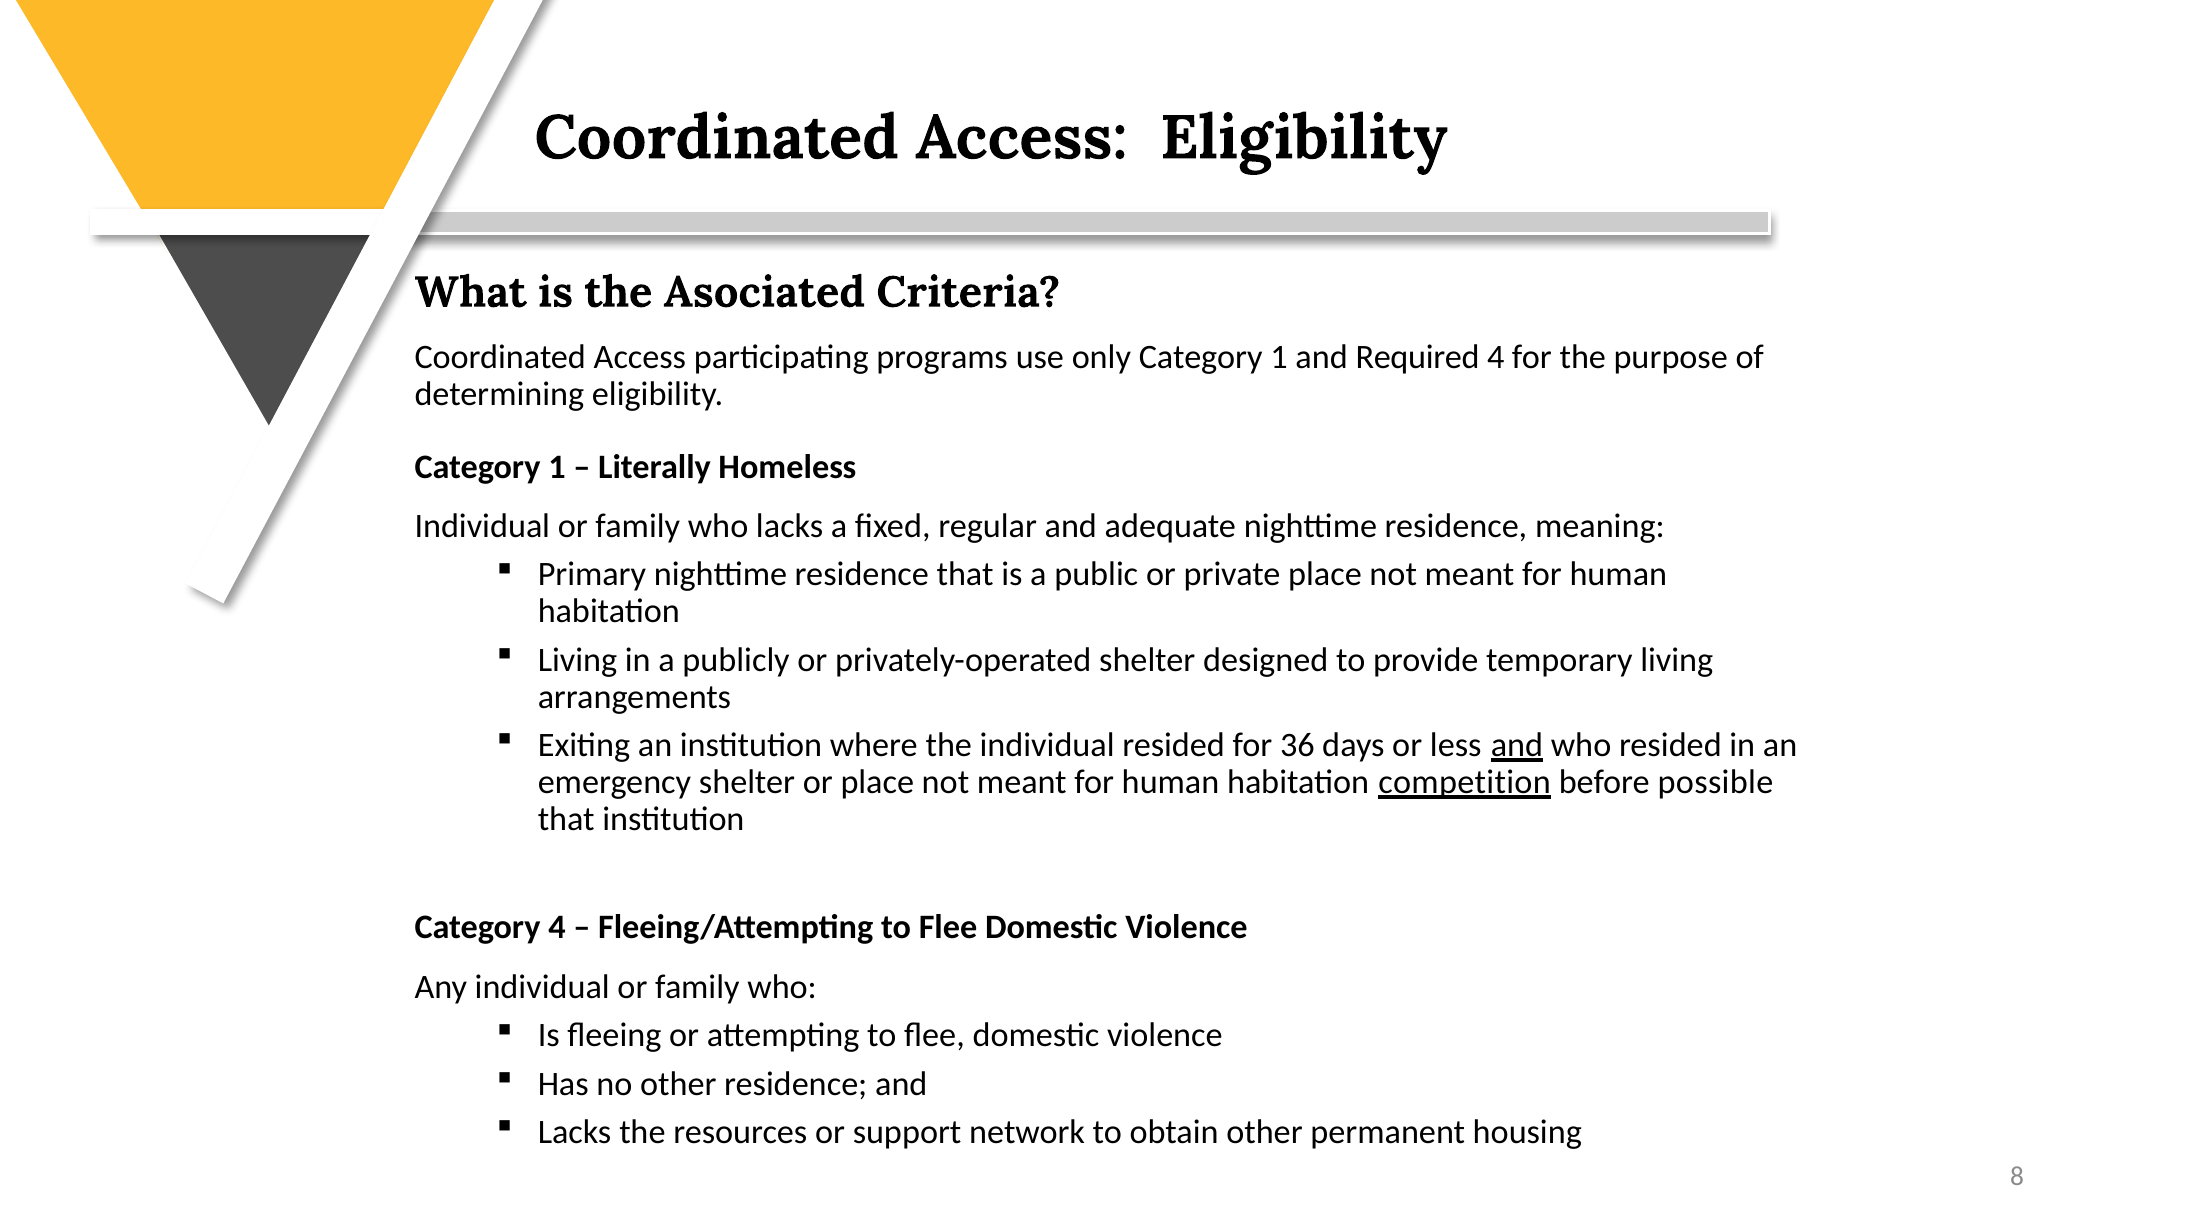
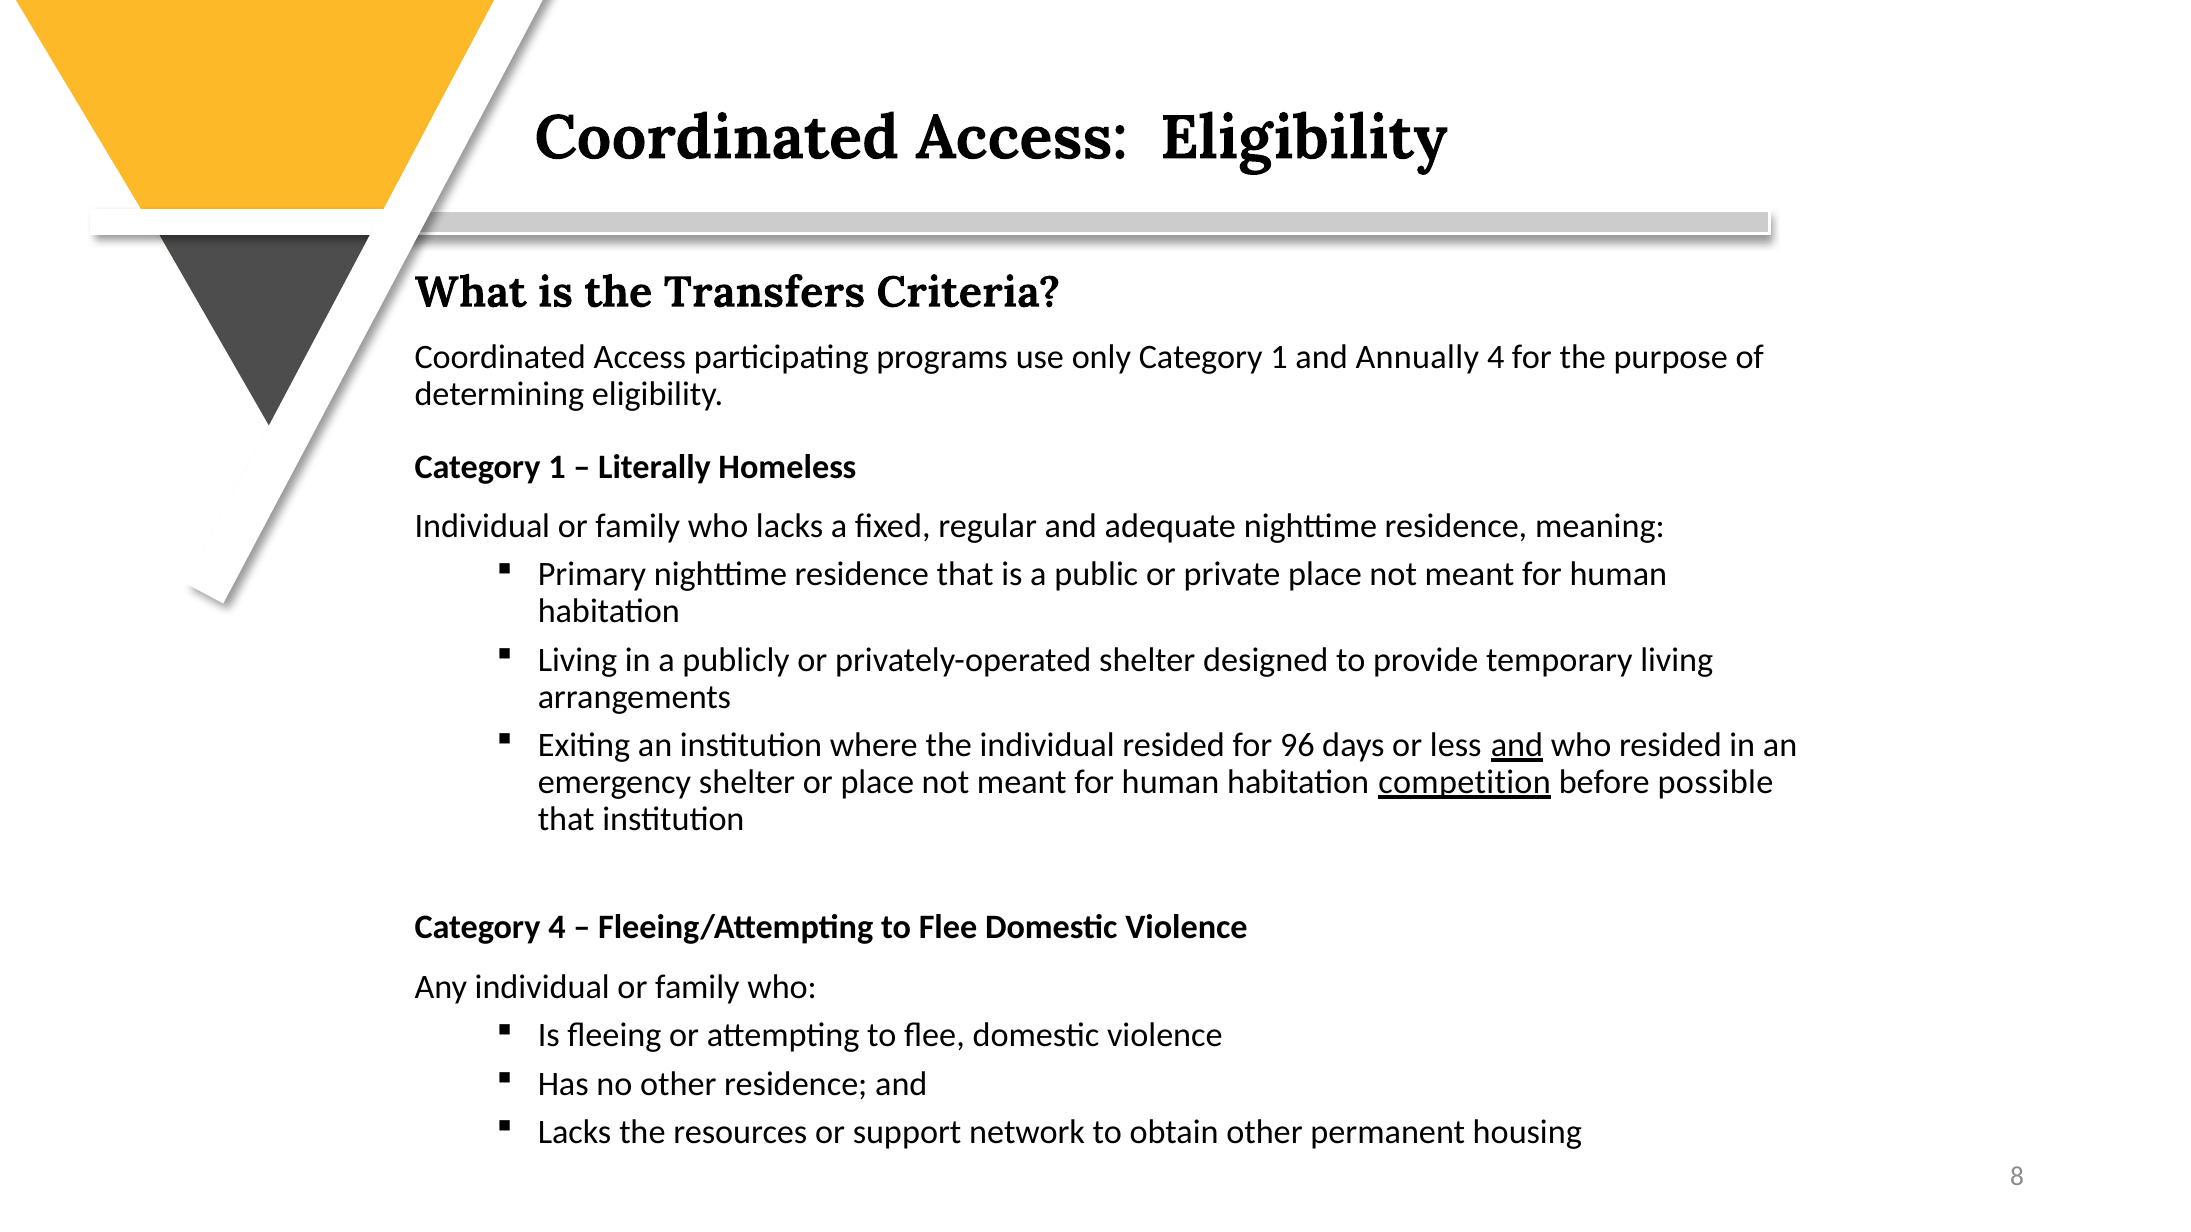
Asociated: Asociated -> Transfers
Required: Required -> Annually
36: 36 -> 96
